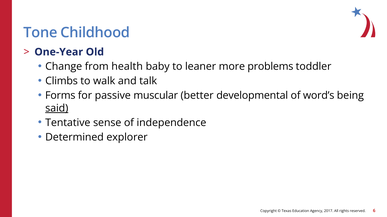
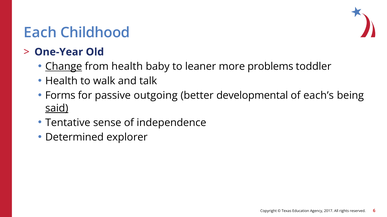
Tone: Tone -> Each
Change underline: none -> present
Climbs at (62, 81): Climbs -> Health
muscular: muscular -> outgoing
word’s: word’s -> each’s
